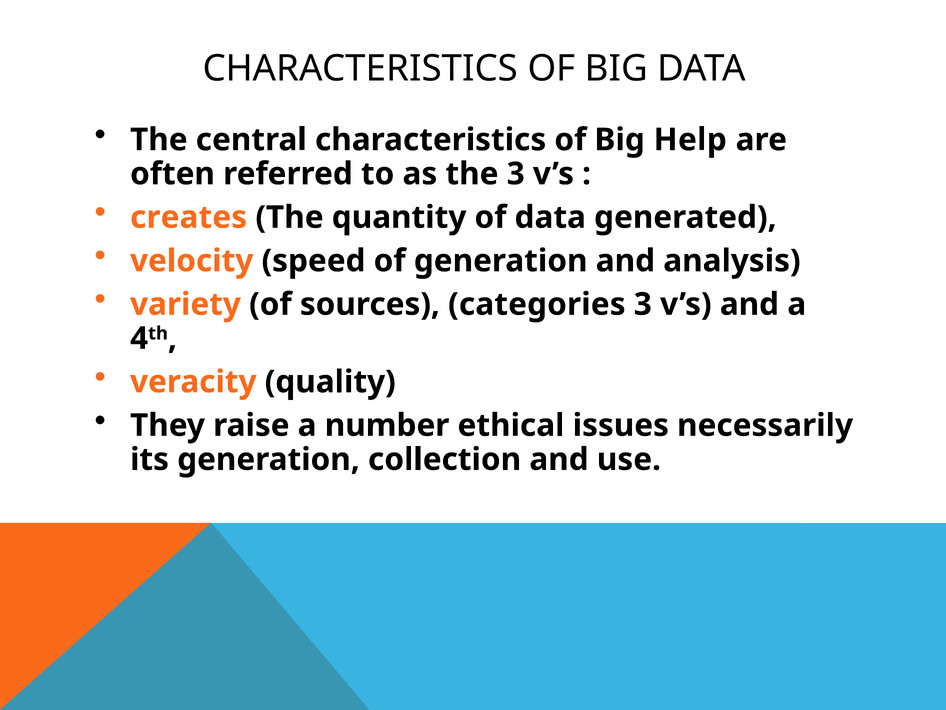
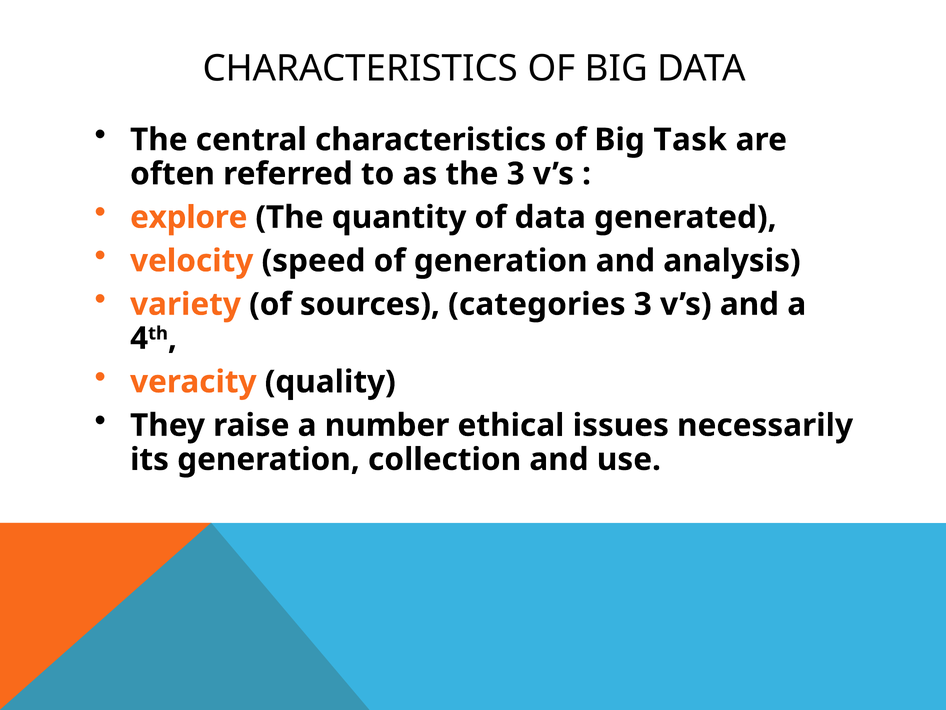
Help: Help -> Task
creates: creates -> explore
